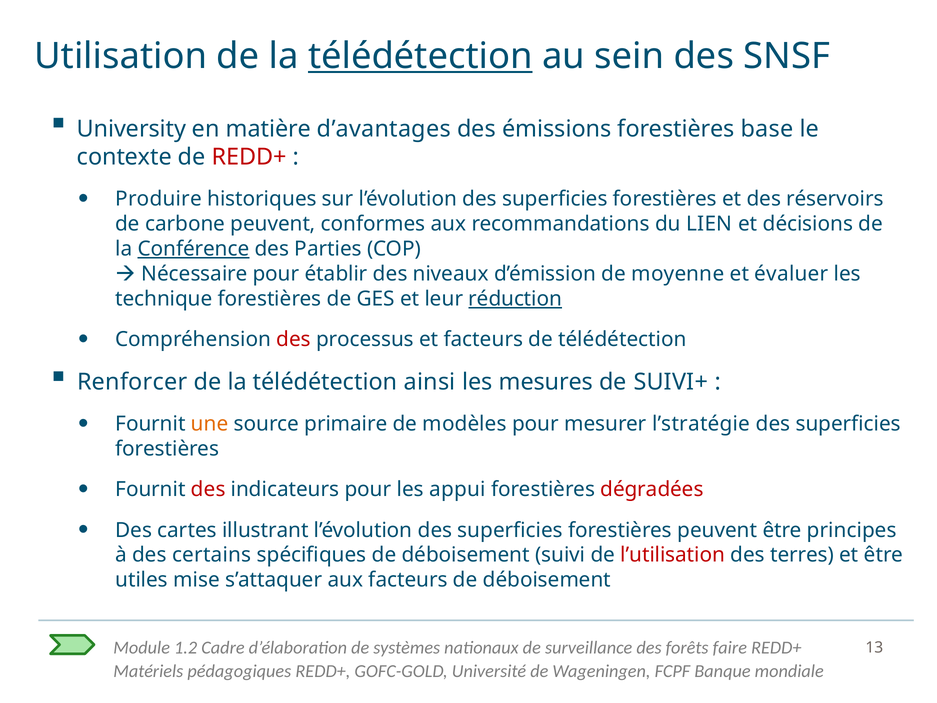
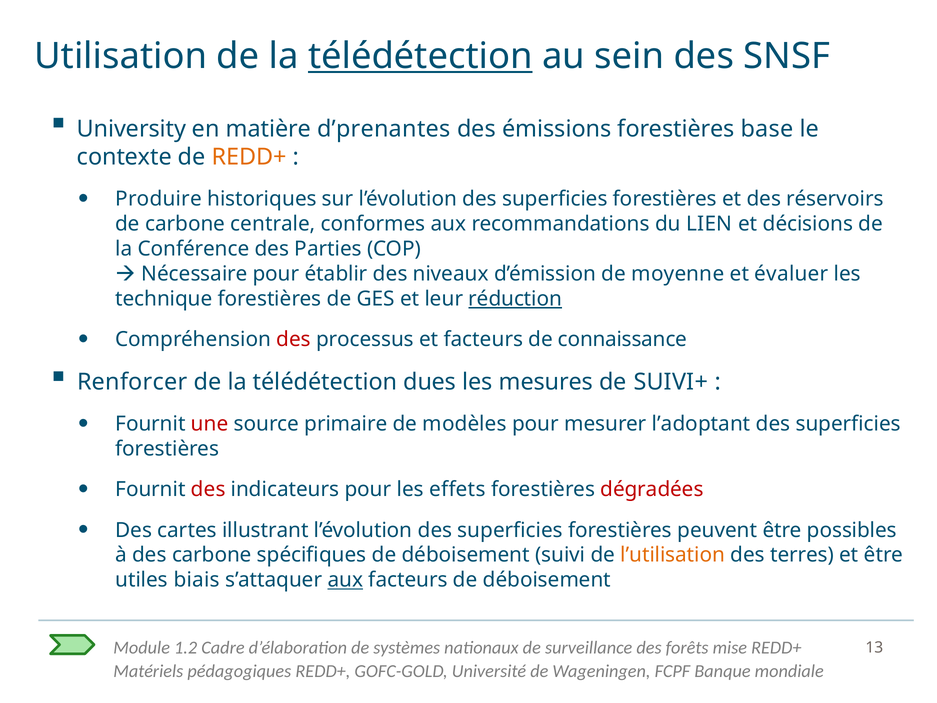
d’avantages: d’avantages -> d’prenantes
REDD+ at (249, 157) colour: red -> orange
carbone peuvent: peuvent -> centrale
Conférence underline: present -> none
de télédétection: télédétection -> connaissance
ainsi: ainsi -> dues
une colour: orange -> red
l’stratégie: l’stratégie -> l’adoptant
appui: appui -> effets
principes: principes -> possibles
des certains: certains -> carbone
l’utilisation colour: red -> orange
mise: mise -> biais
aux at (345, 580) underline: none -> present
faire: faire -> mise
